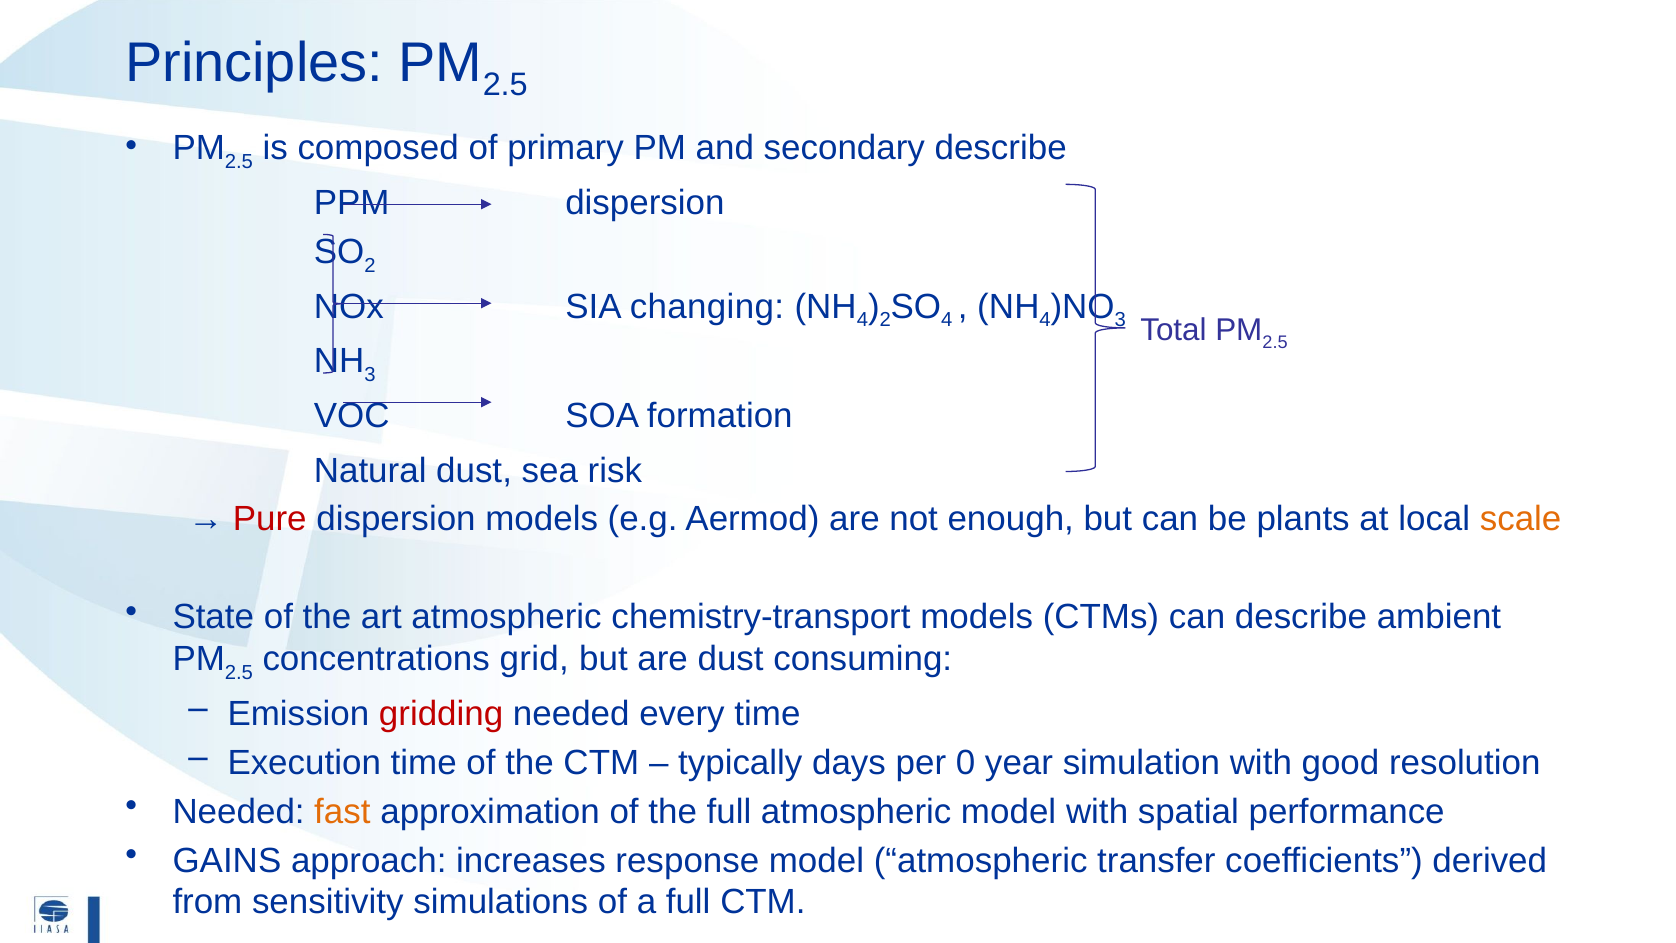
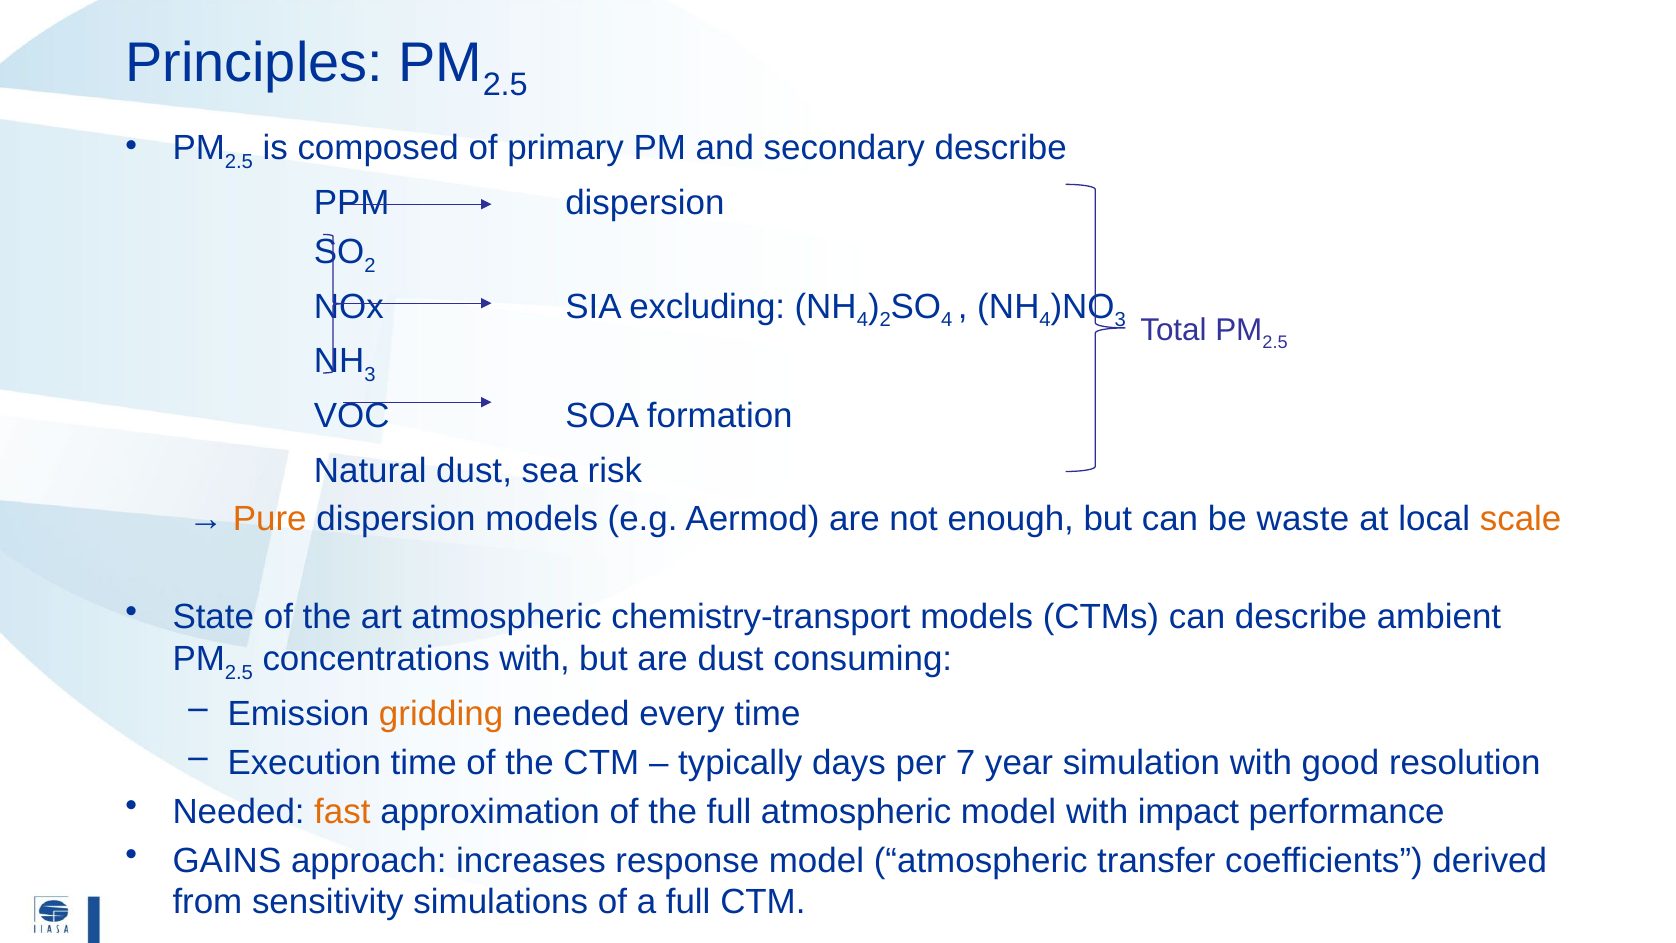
changing: changing -> excluding
Pure colour: red -> orange
plants: plants -> waste
concentrations grid: grid -> with
gridding colour: red -> orange
0: 0 -> 7
spatial: spatial -> impact
